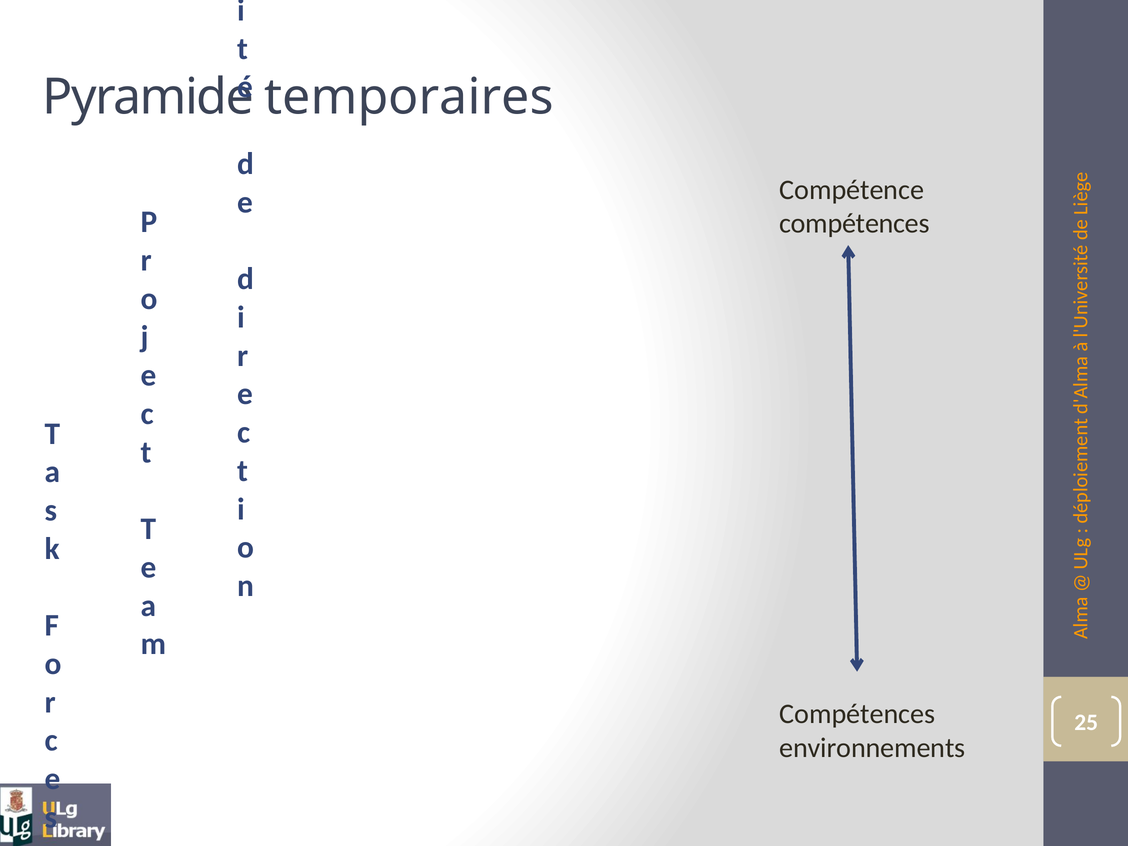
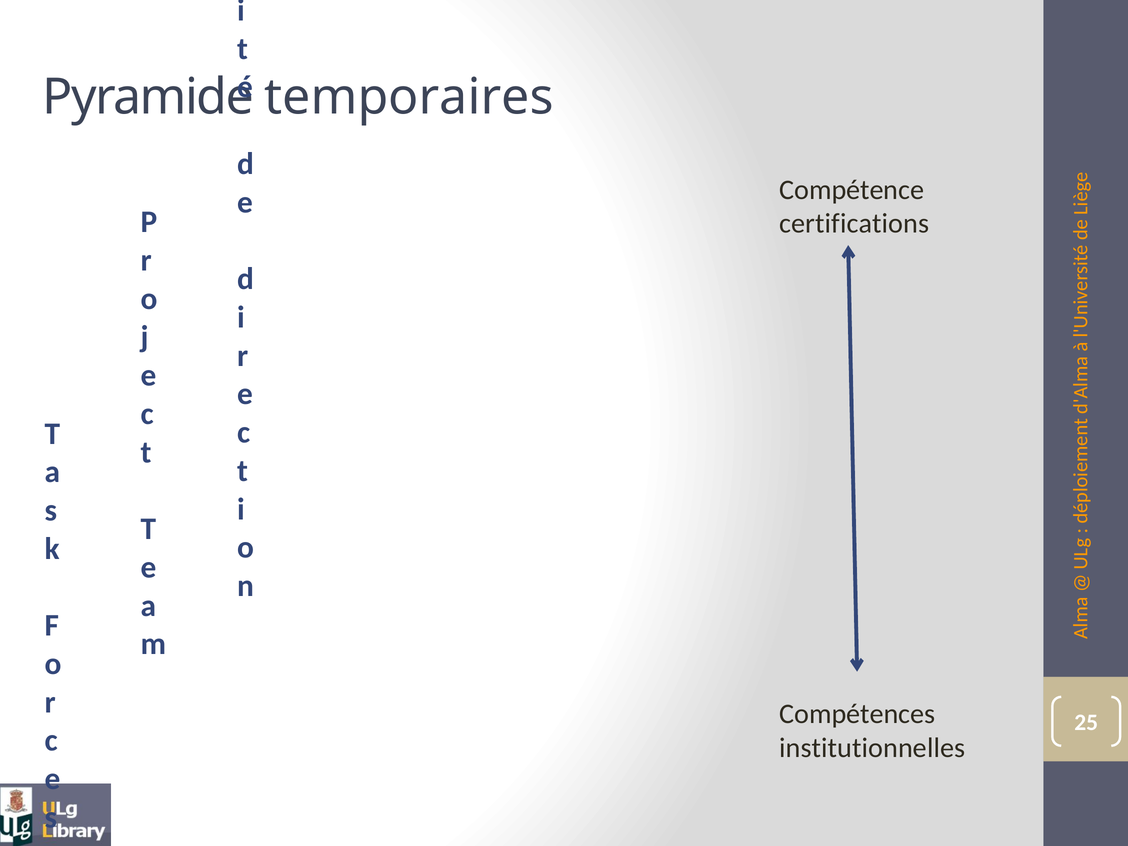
compétences at (855, 224): compétences -> certifications
environnements: environnements -> institutionnelles
